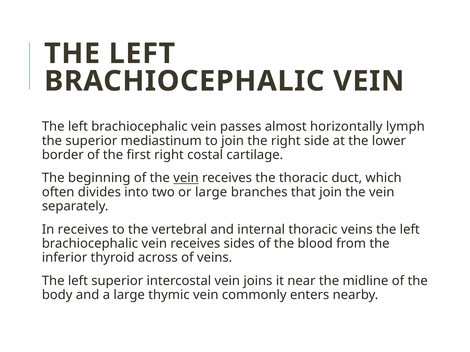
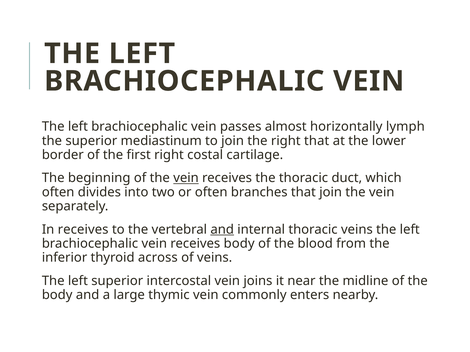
right side: side -> that
or large: large -> often
and at (222, 230) underline: none -> present
receives sides: sides -> body
